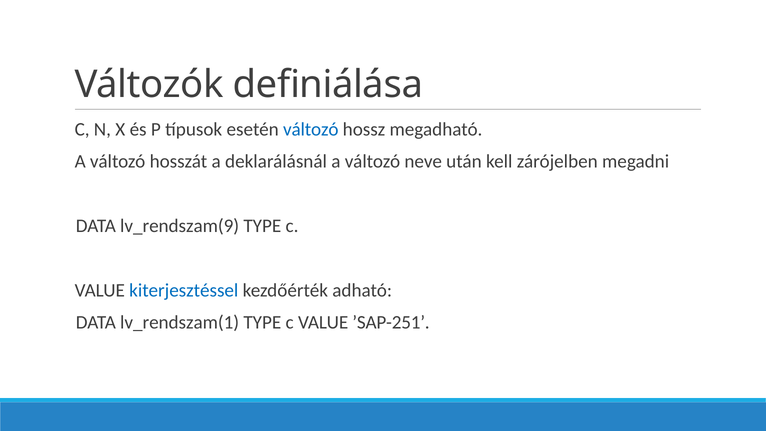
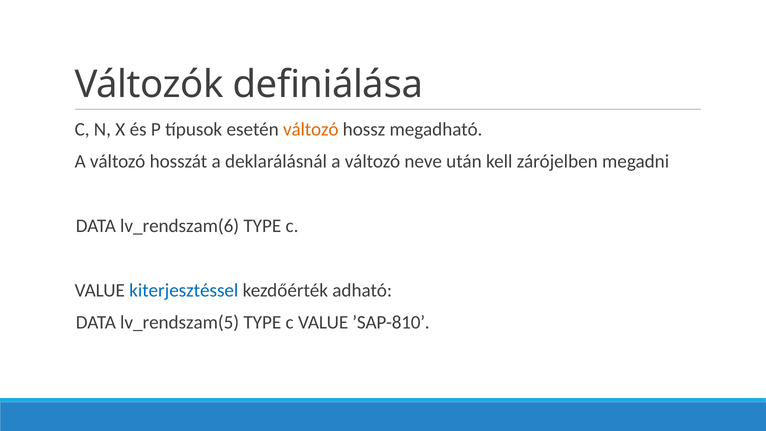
változó at (311, 129) colour: blue -> orange
lv_rendszam(9: lv_rendszam(9 -> lv_rendszam(6
lv_rendszam(1: lv_rendszam(1 -> lv_rendszam(5
’SAP-251: ’SAP-251 -> ’SAP-810
